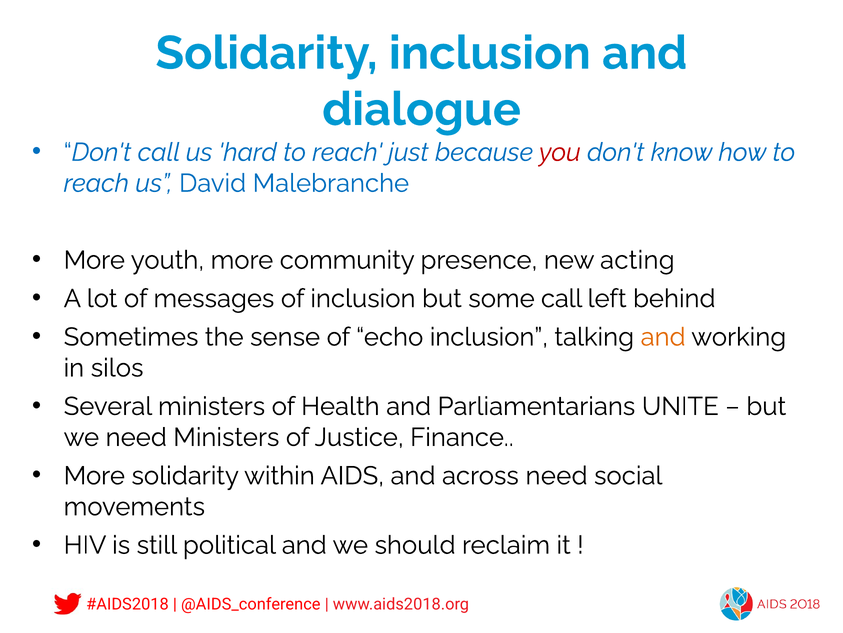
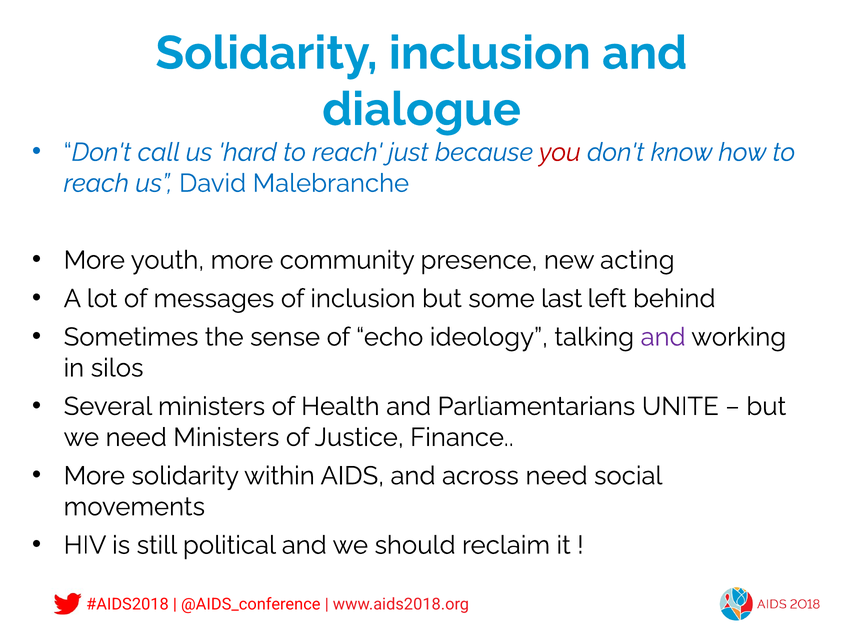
some call: call -> last
echo inclusion: inclusion -> ideology
and at (663, 337) colour: orange -> purple
